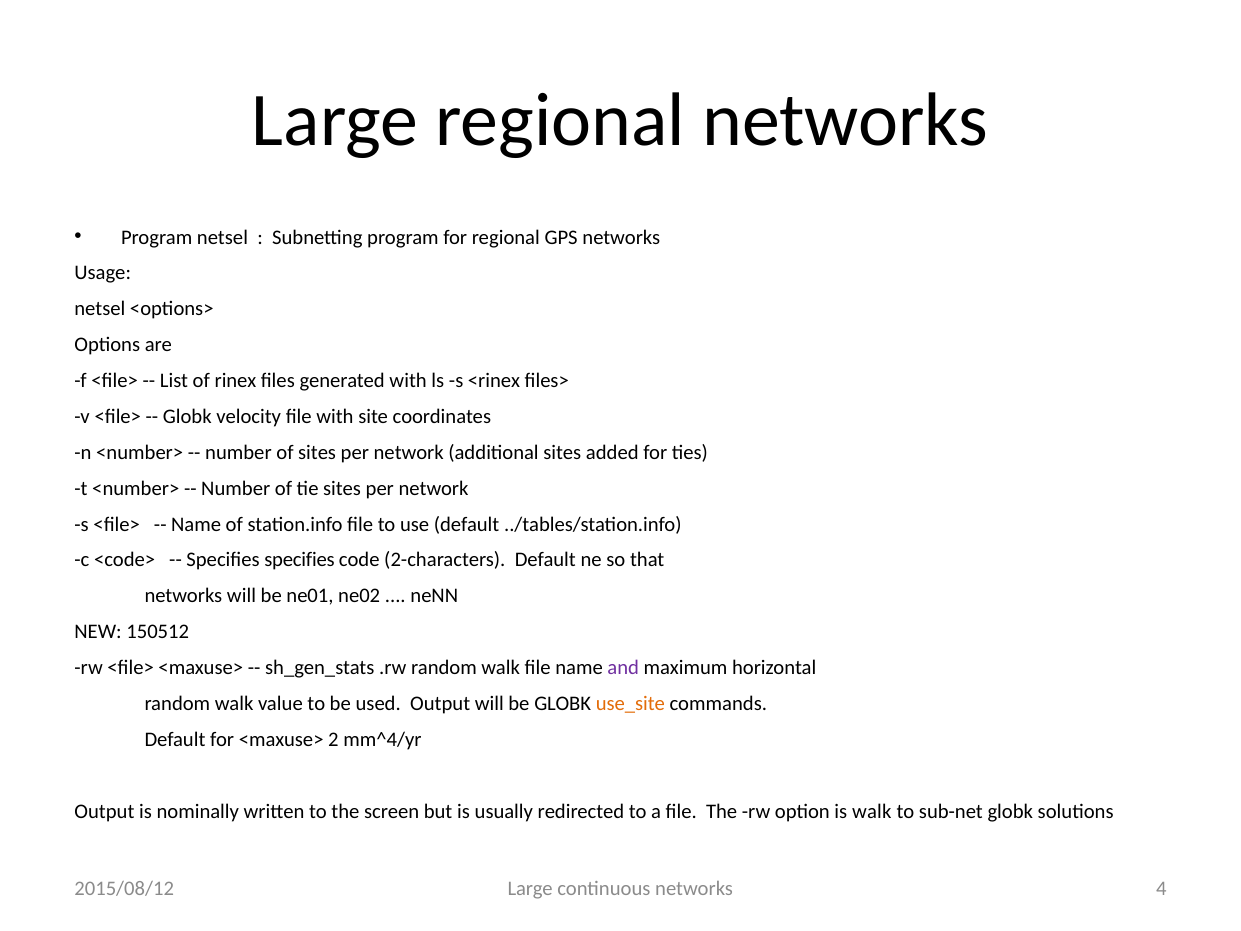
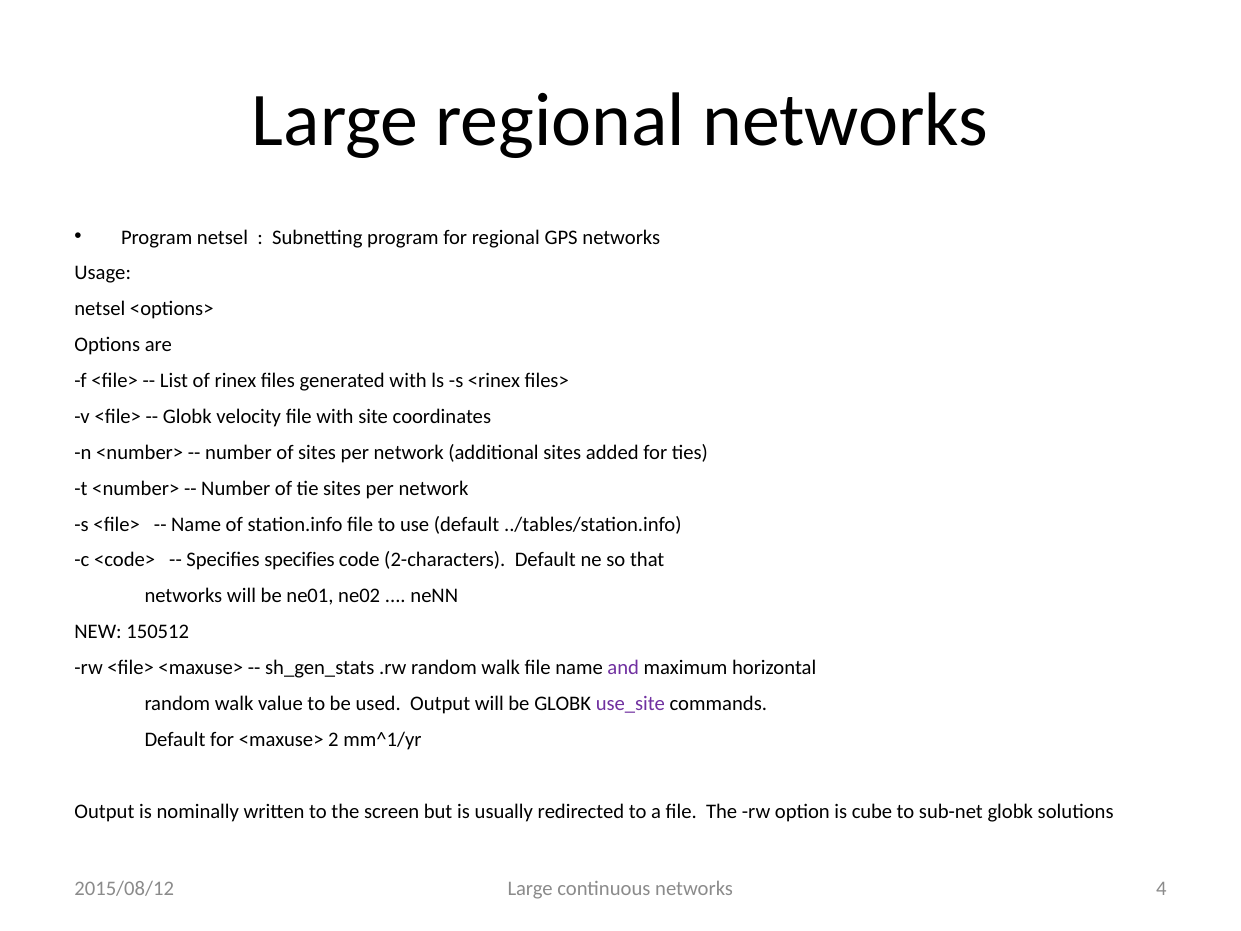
use_site colour: orange -> purple
mm^4/yr: mm^4/yr -> mm^1/yr
is walk: walk -> cube
